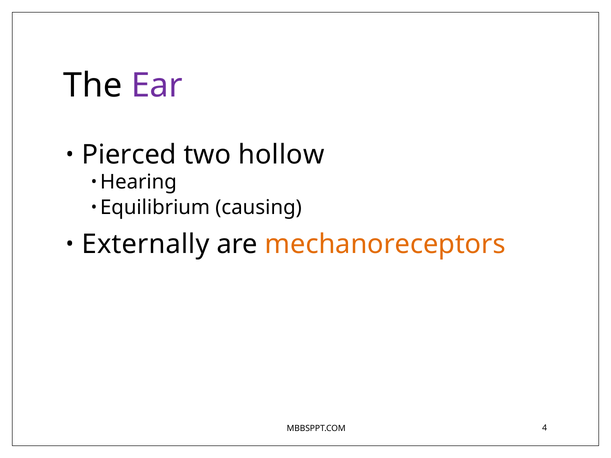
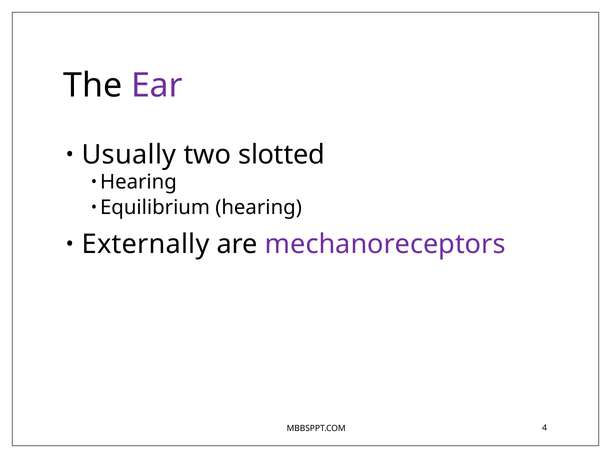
Pierced: Pierced -> Usually
hollow: hollow -> slotted
Equilibrium causing: causing -> hearing
mechanoreceptors colour: orange -> purple
